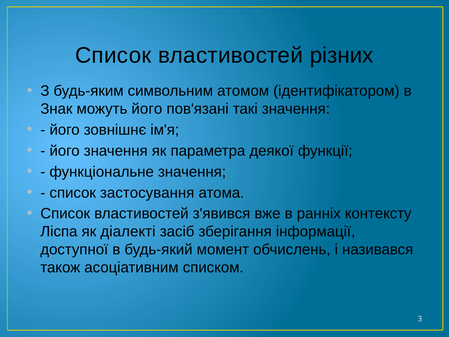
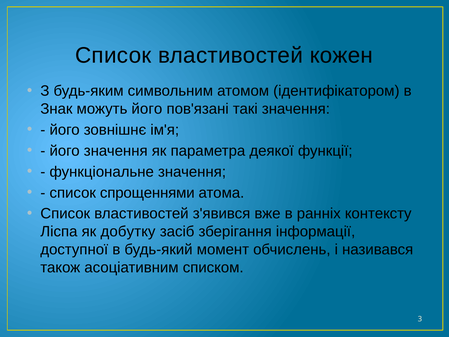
різних: різних -> кожен
застосування: застосування -> спрощеннями
діалекті: діалекті -> добутку
